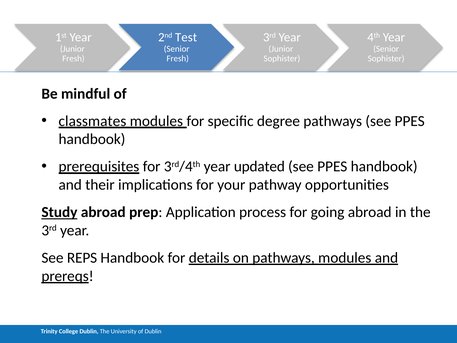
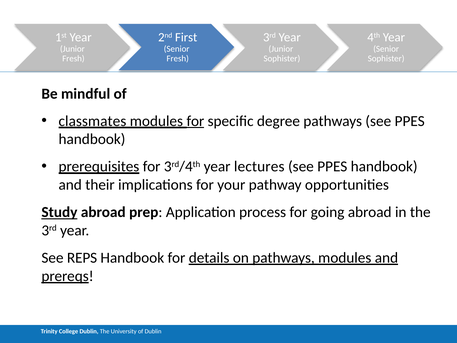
Test: Test -> First
for at (195, 121) underline: none -> present
updated: updated -> lectures
